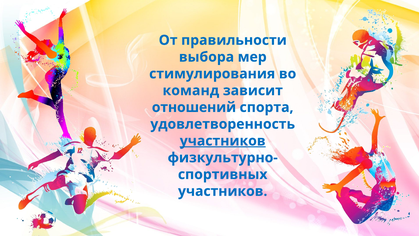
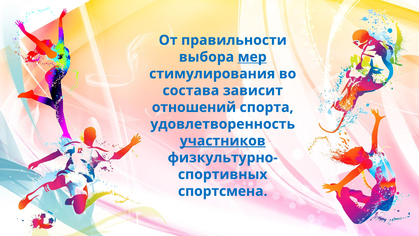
мер underline: none -> present
команд: команд -> состава
участников at (223, 191): участников -> спортсмена
